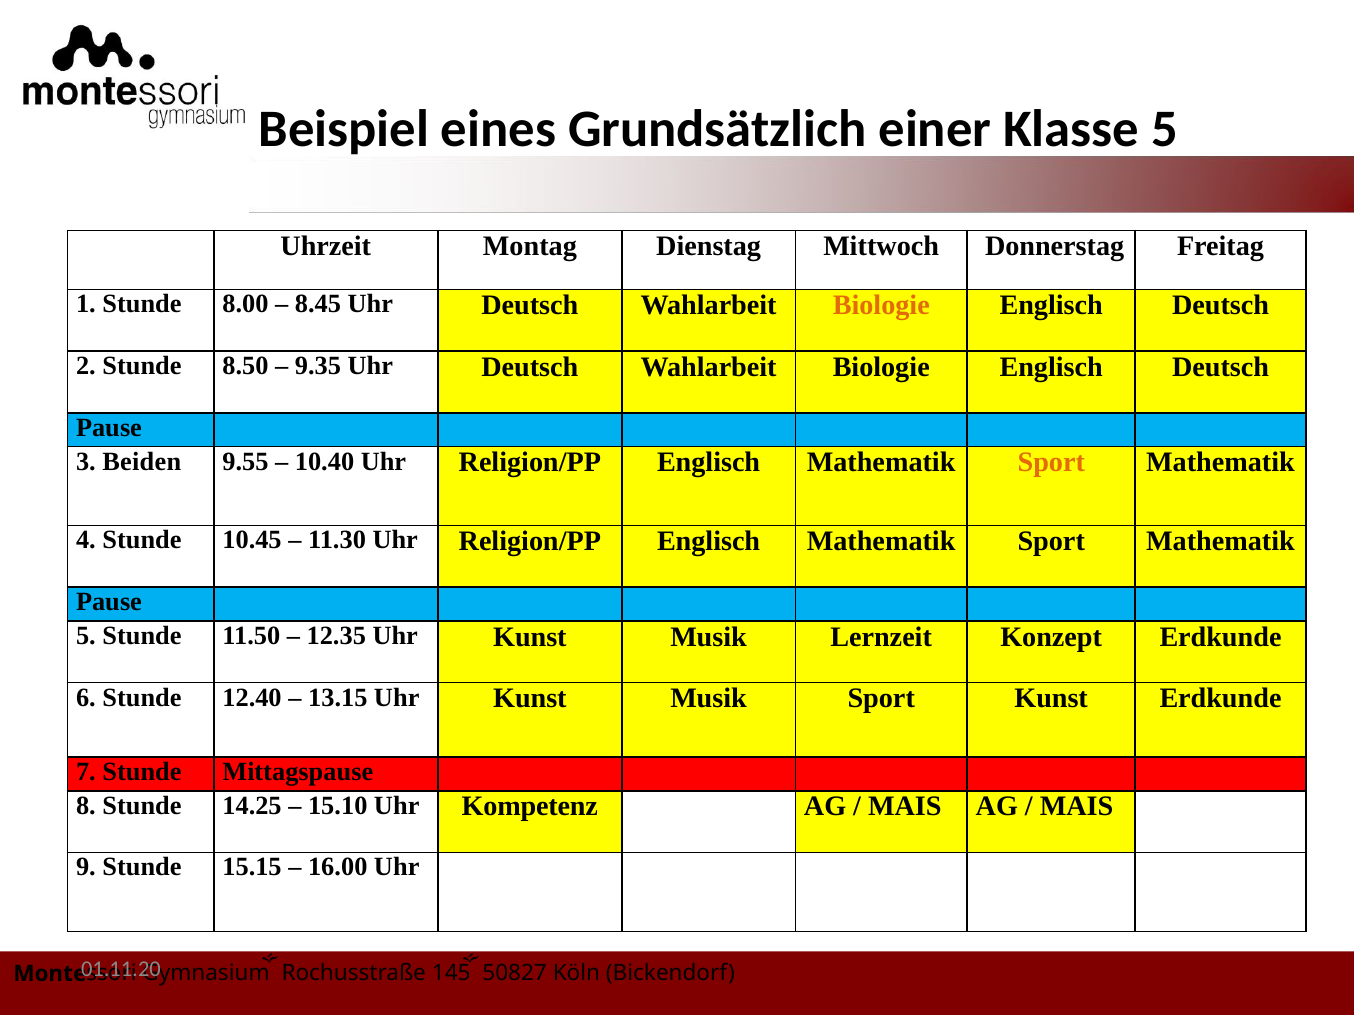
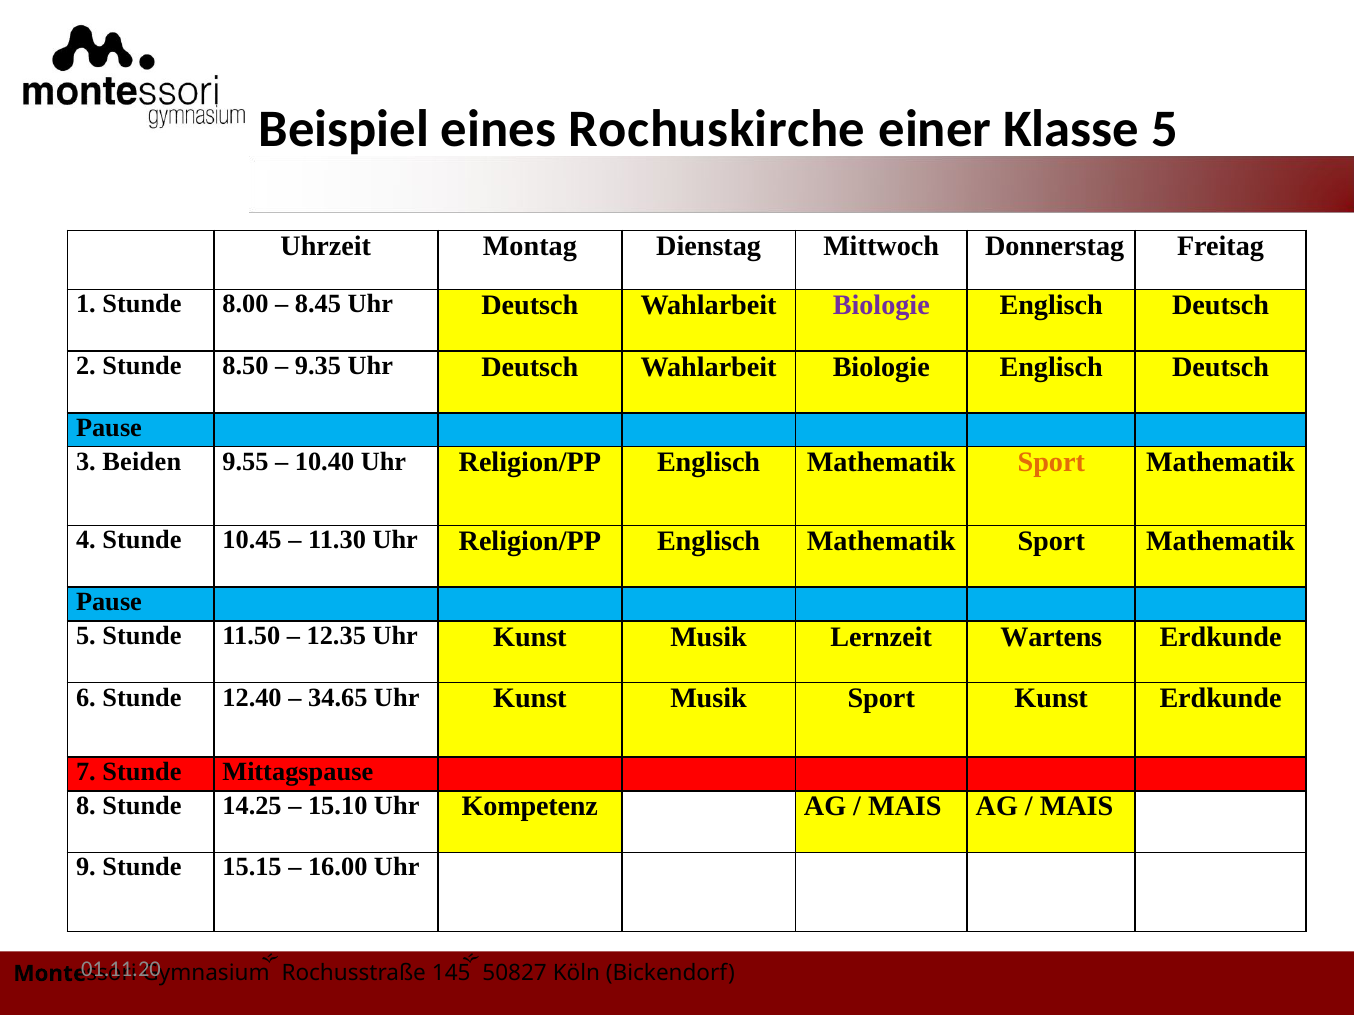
Grundsätzlich: Grundsätzlich -> Rochuskirche
Biologie at (881, 305) colour: orange -> purple
Konzept: Konzept -> Wartens
13.15: 13.15 -> 34.65
